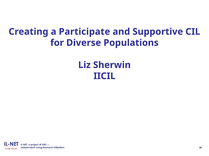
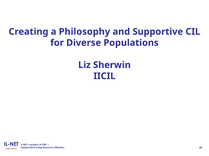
Participate: Participate -> Philosophy
